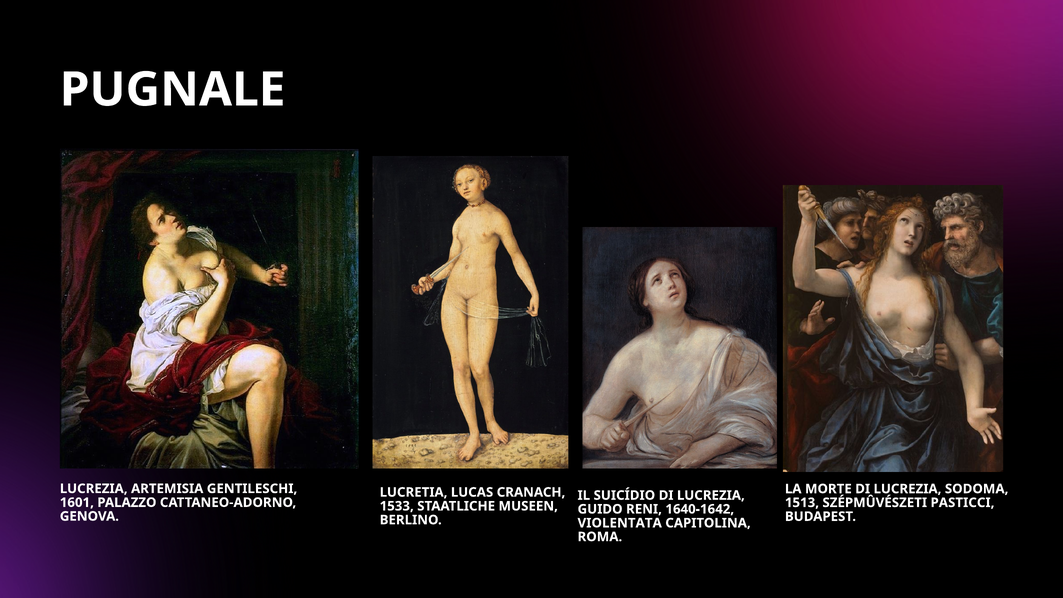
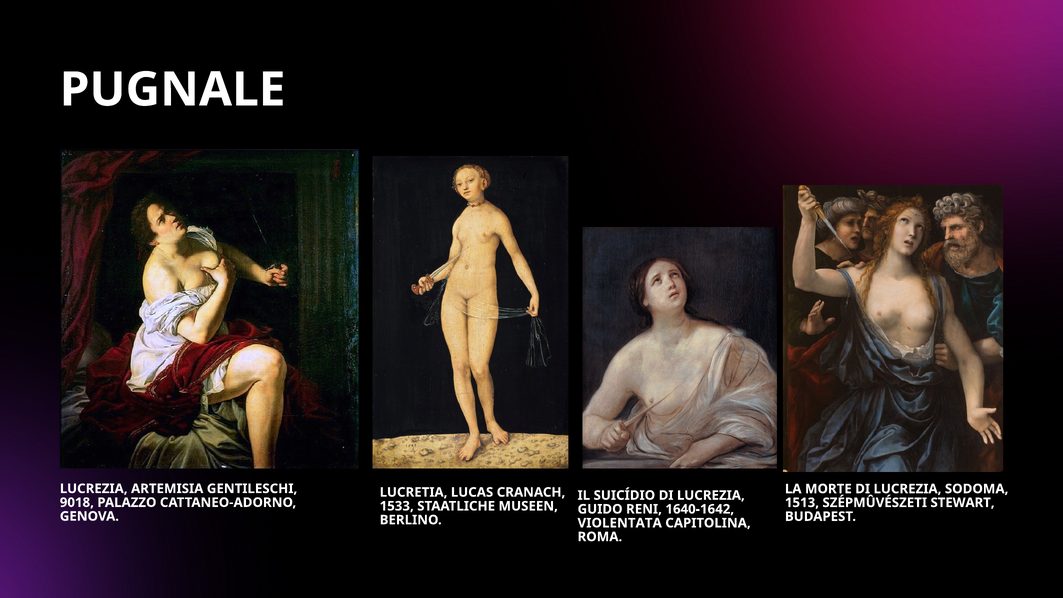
1601: 1601 -> 9018
PASTICCI: PASTICCI -> STEWART
